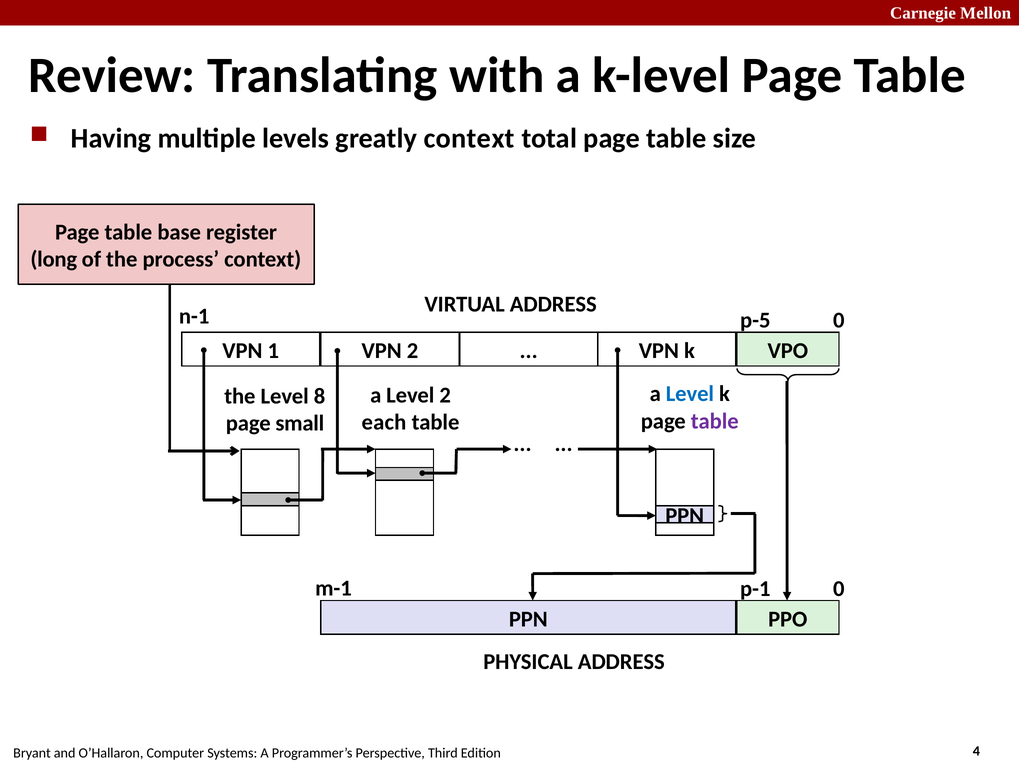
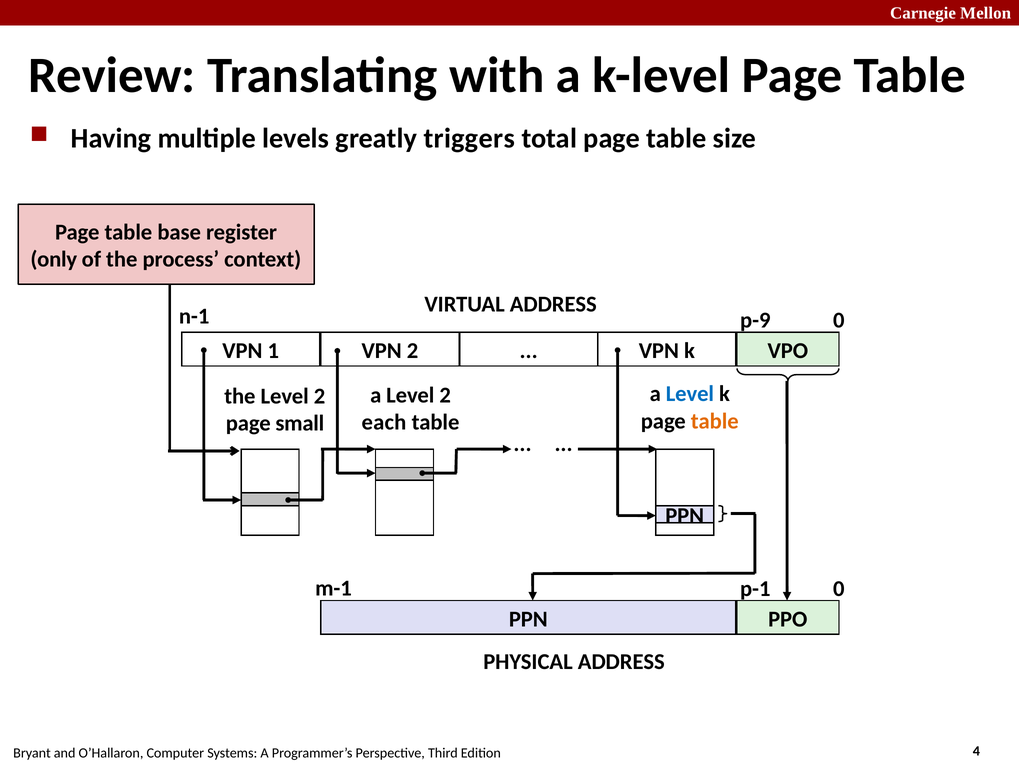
greatly context: context -> triggers
long: long -> only
p-5: p-5 -> p-9
the Level 8: 8 -> 2
table at (715, 421) colour: purple -> orange
